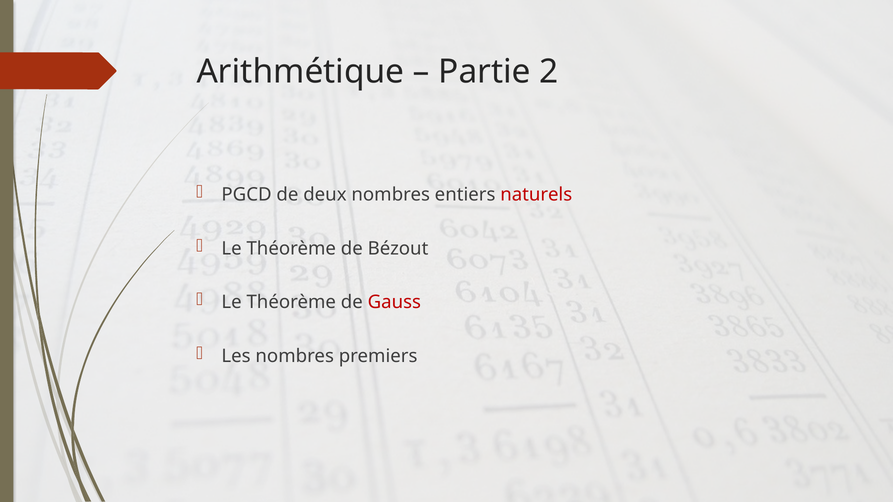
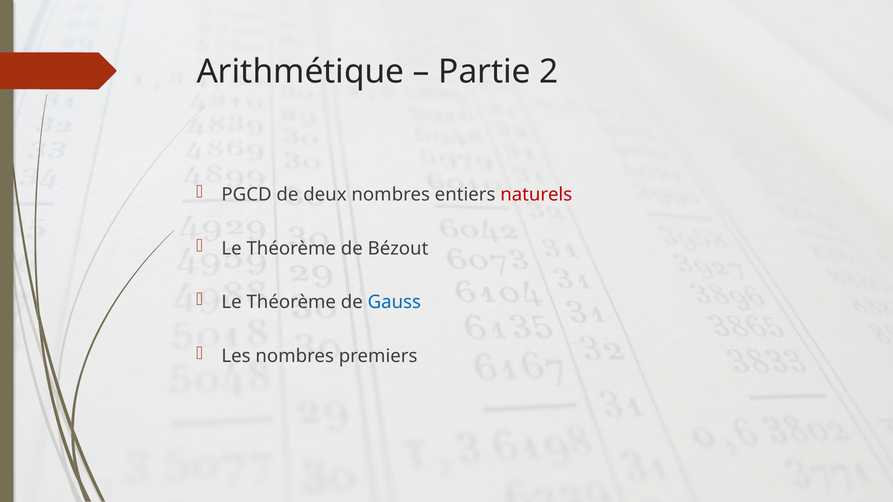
Gauss colour: red -> blue
